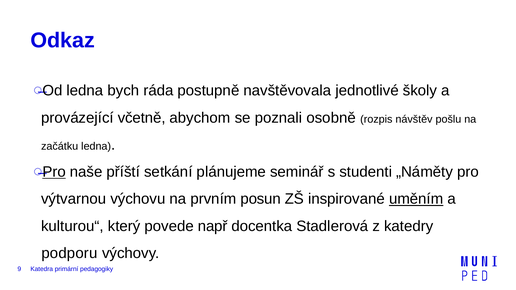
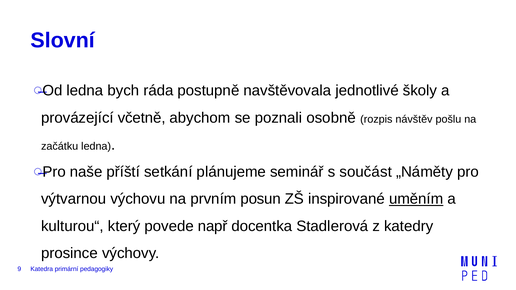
Odkaz: Odkaz -> Slovní
Pro at (54, 172) underline: present -> none
studenti: studenti -> součást
podporu: podporu -> prosince
